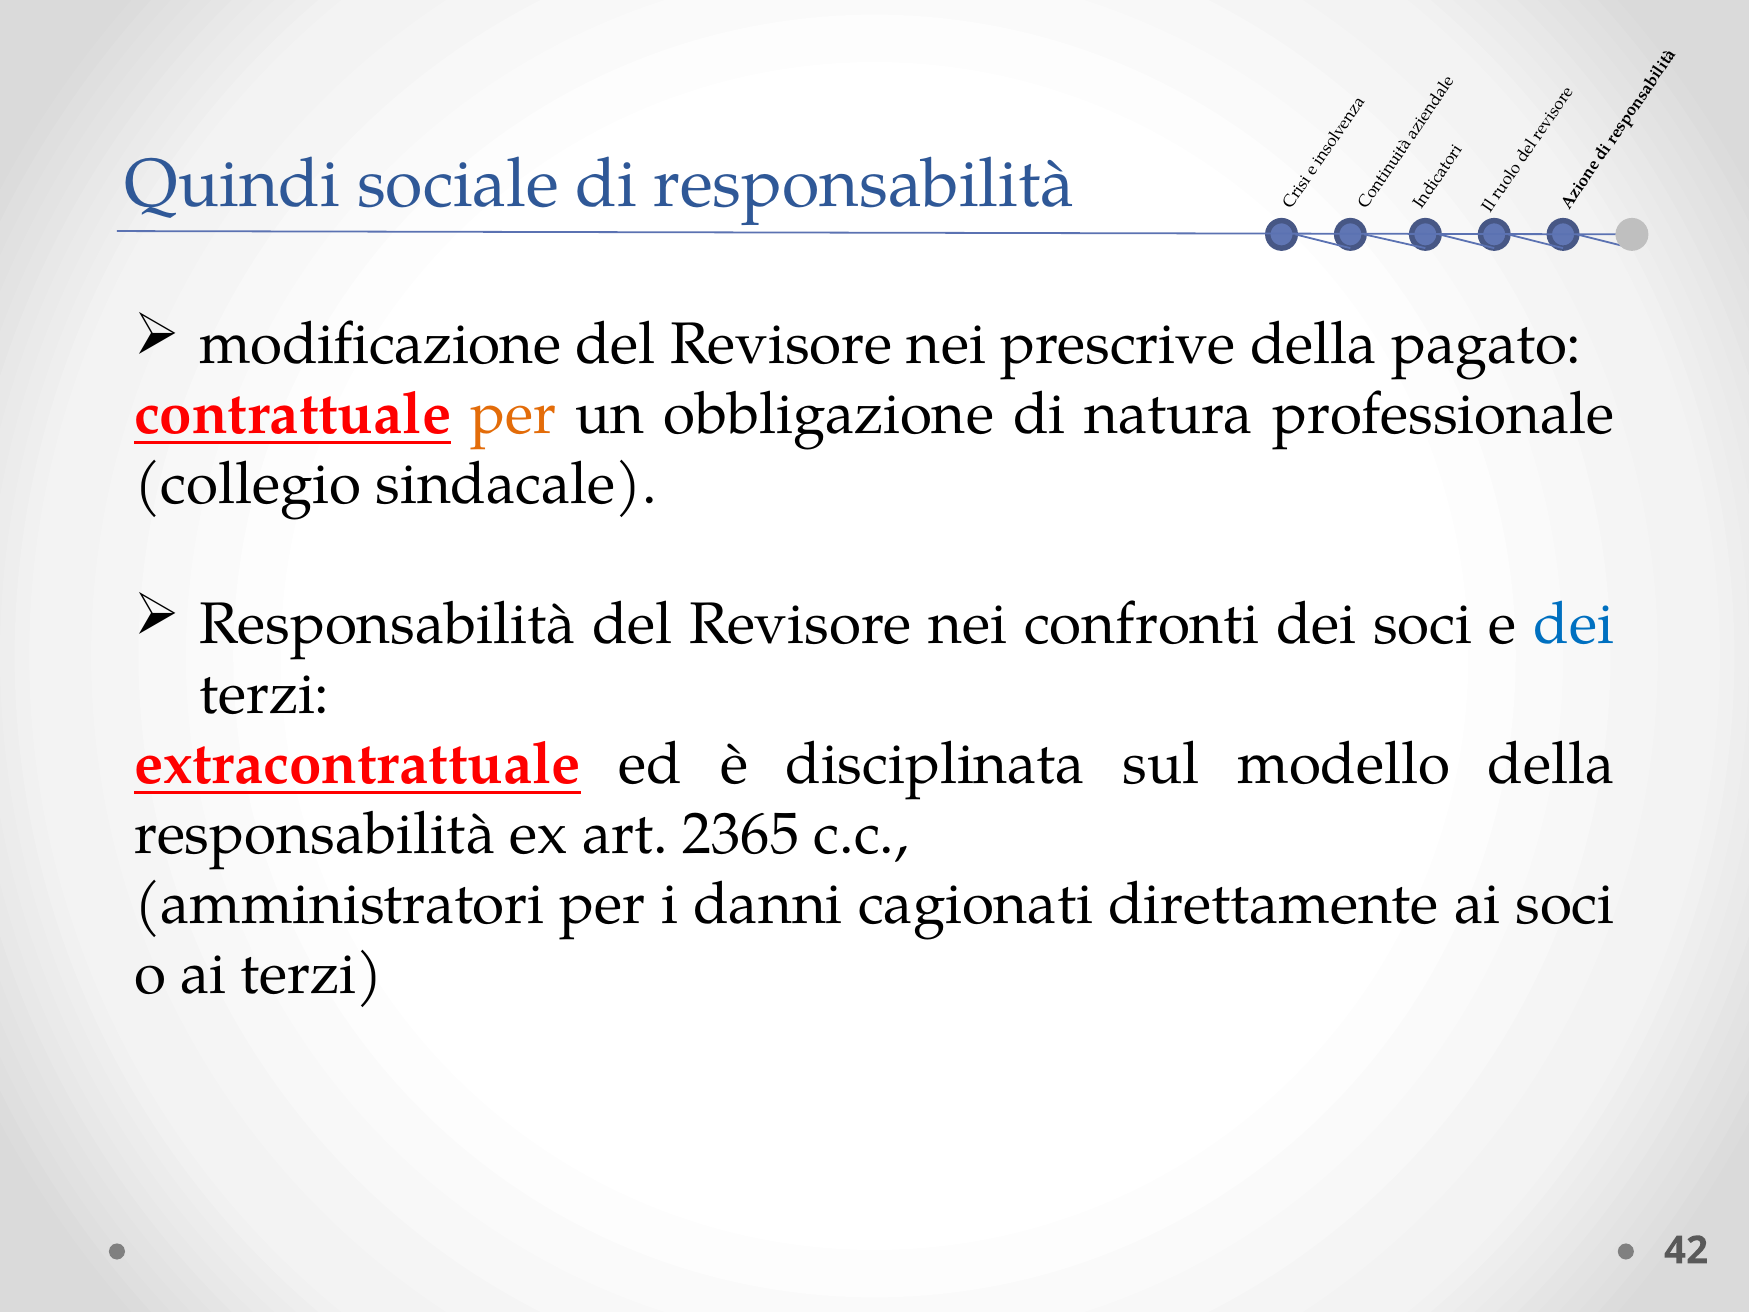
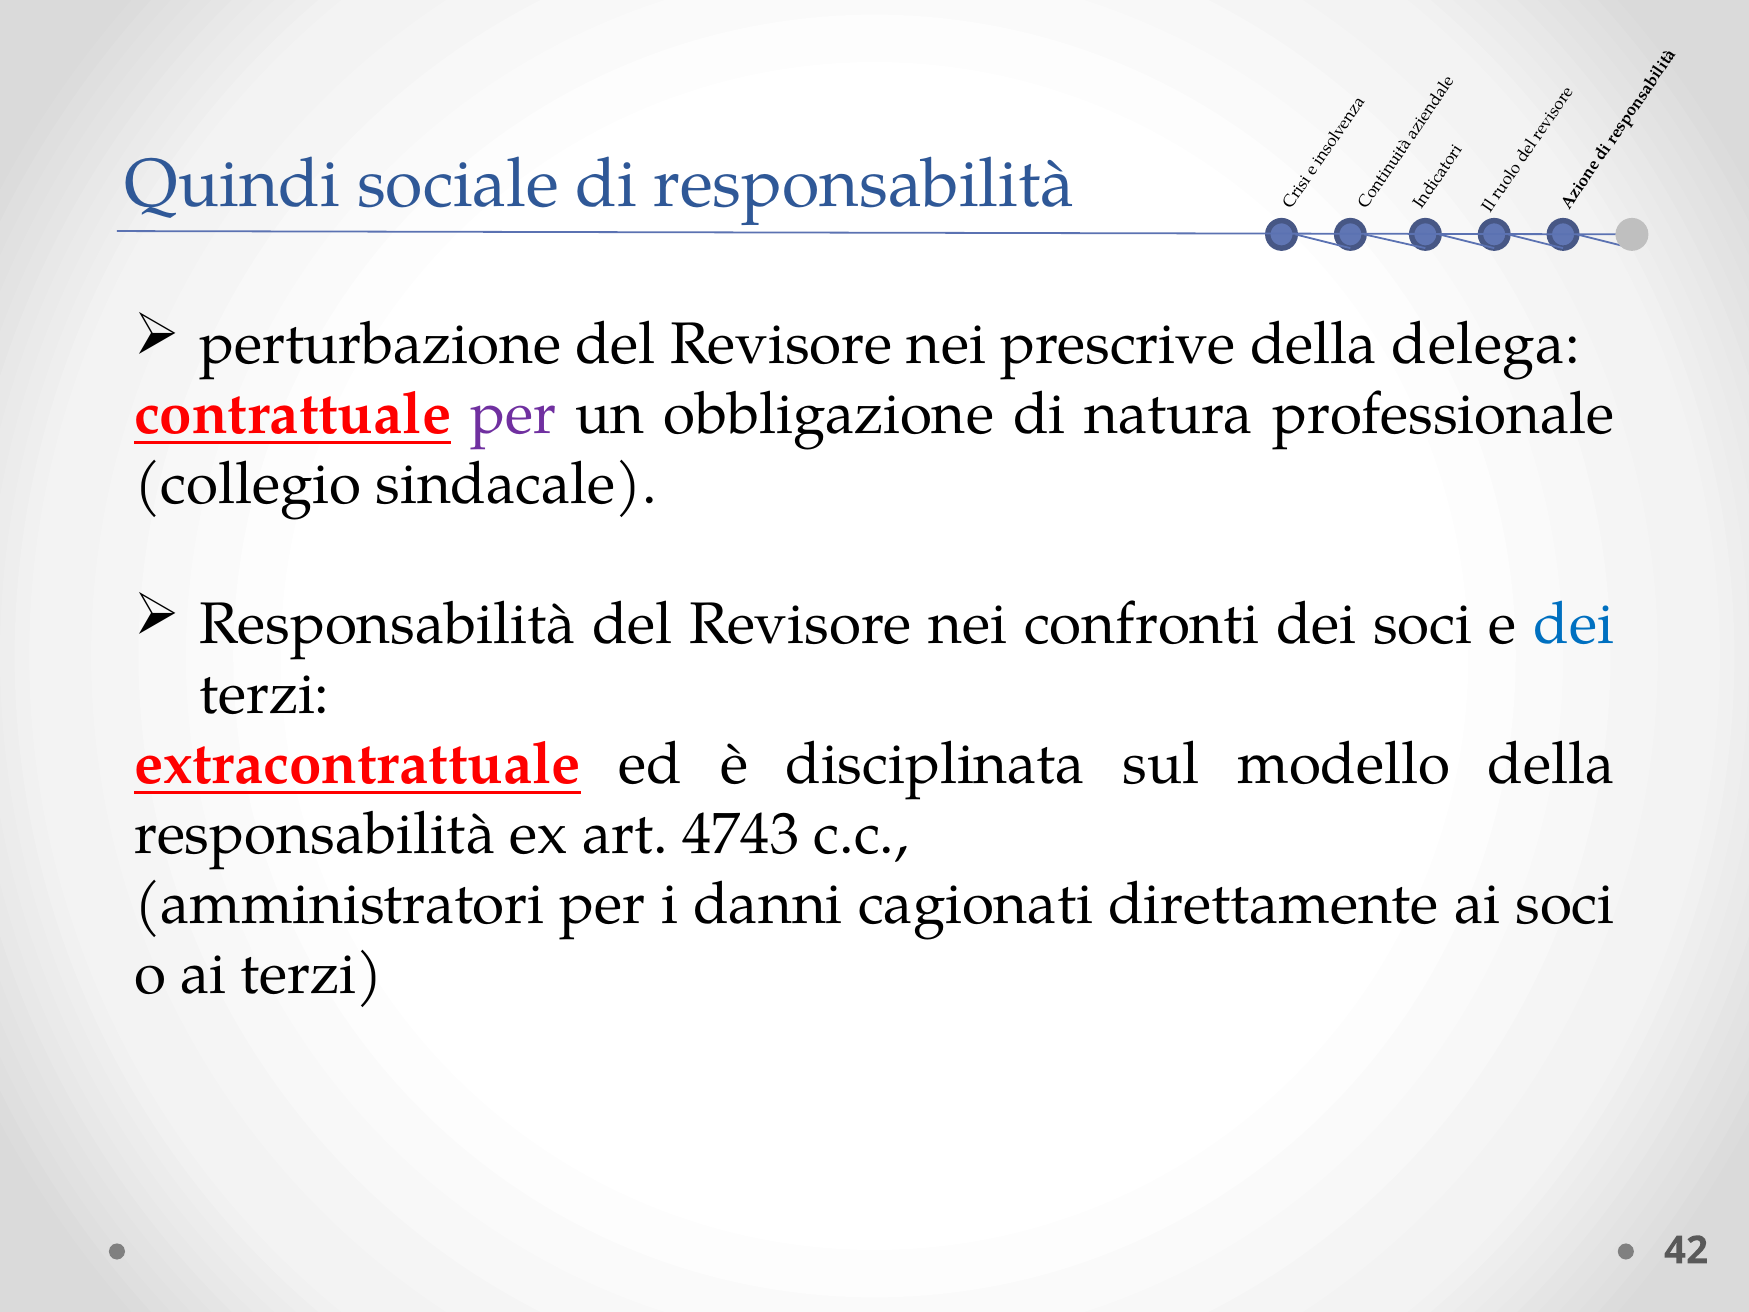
modificazione: modificazione -> perturbazione
pagato: pagato -> delega
per at (513, 414) colour: orange -> purple
2365: 2365 -> 4743
